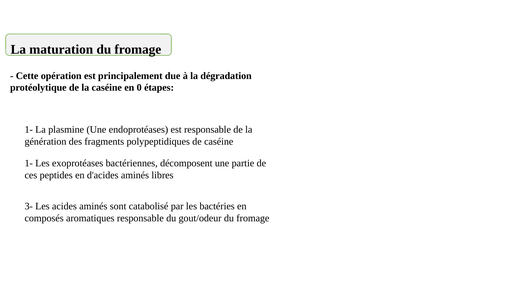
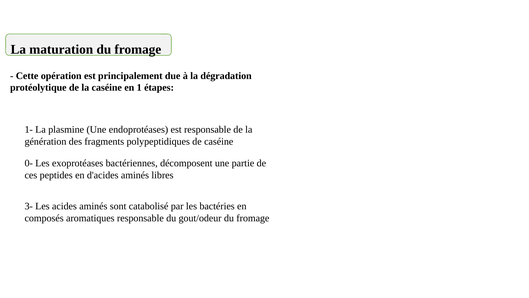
0: 0 -> 1
1- at (29, 163): 1- -> 0-
